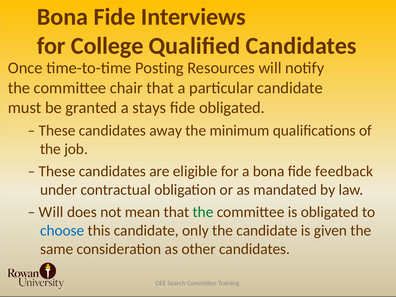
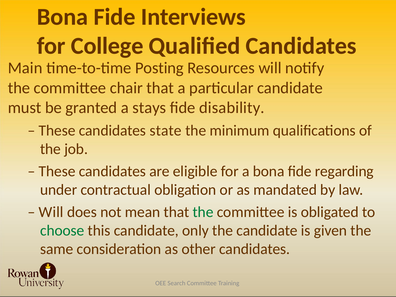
Once: Once -> Main
fide obligated: obligated -> disability
away: away -> state
feedback: feedback -> regarding
choose colour: blue -> green
